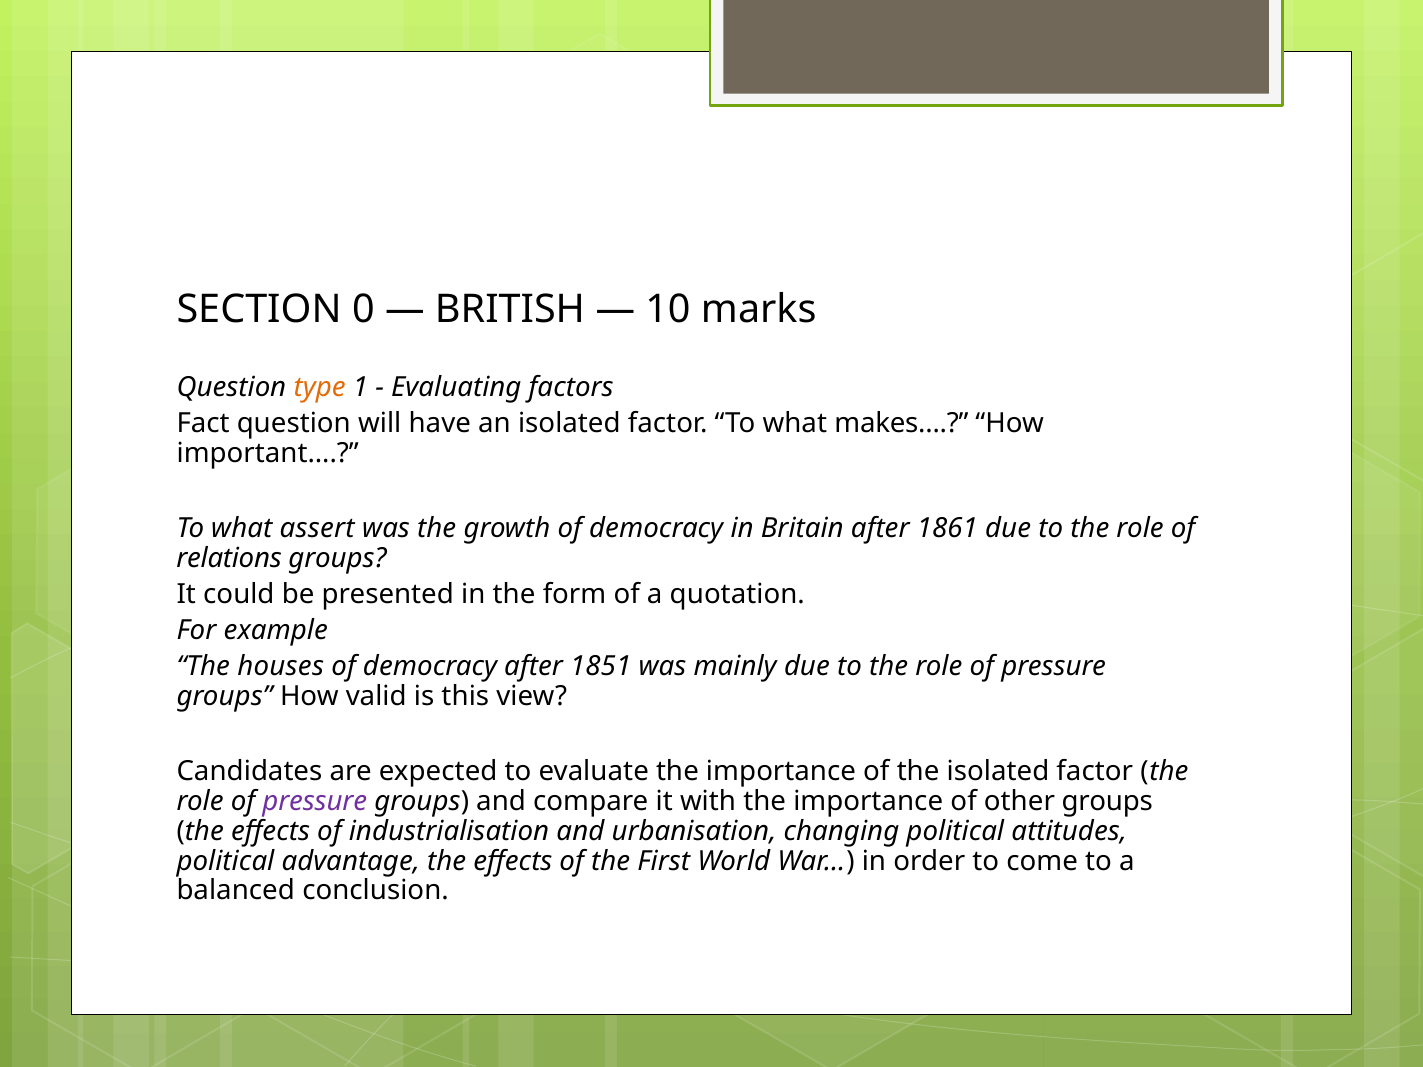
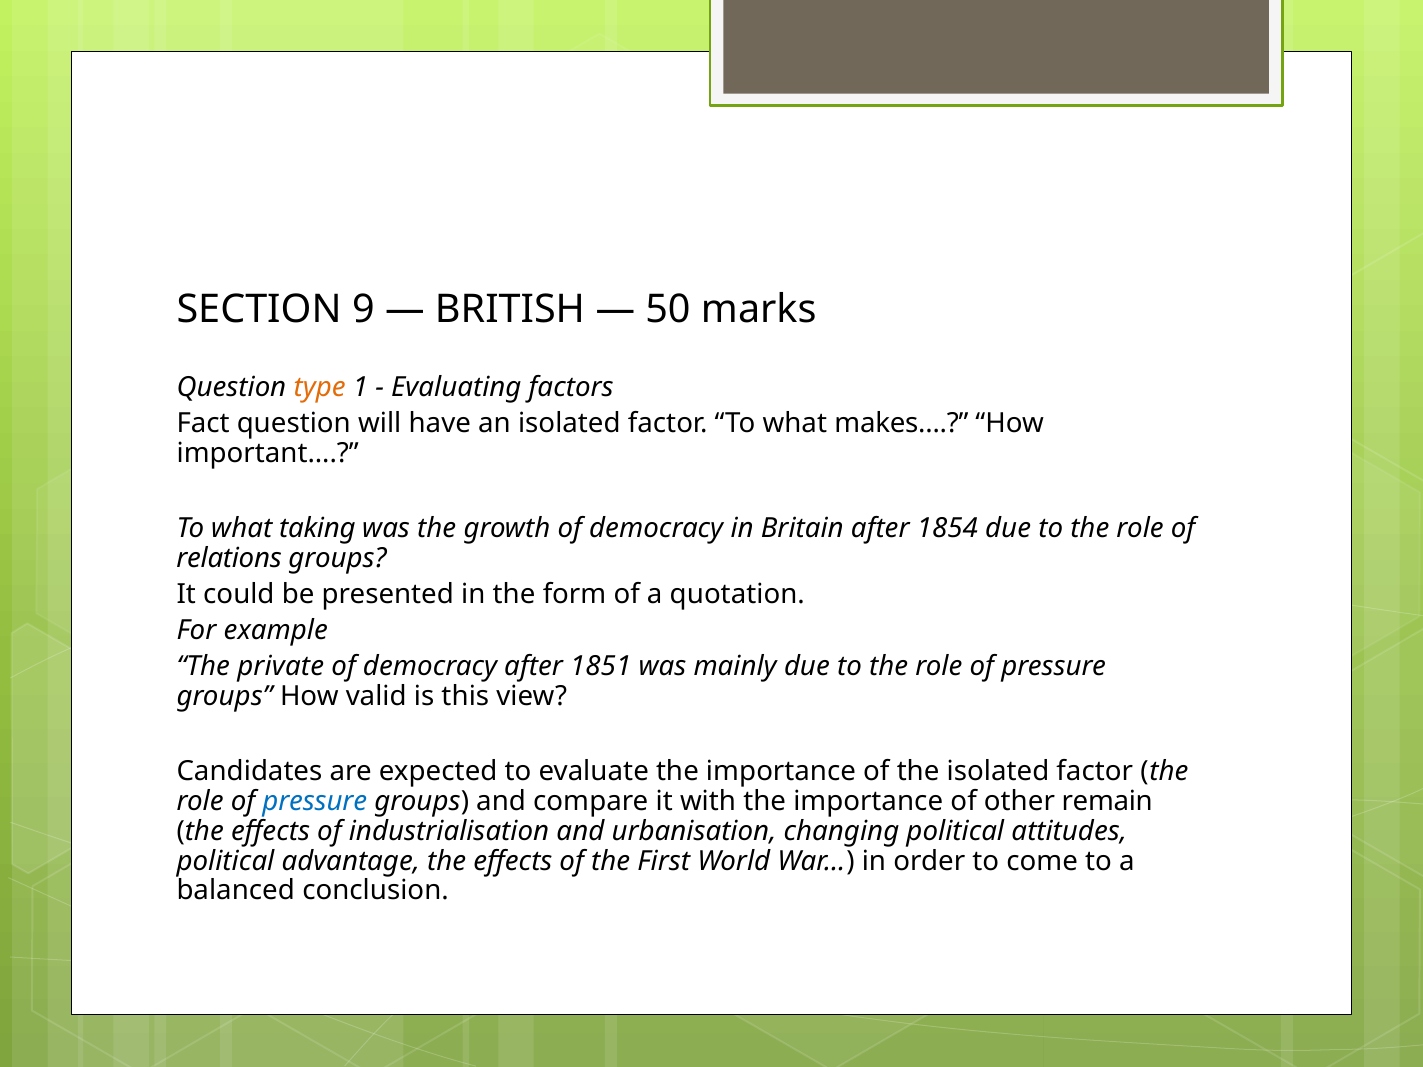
0: 0 -> 9
10: 10 -> 50
assert: assert -> taking
1861: 1861 -> 1854
houses: houses -> private
pressure at (315, 801) colour: purple -> blue
other groups: groups -> remain
